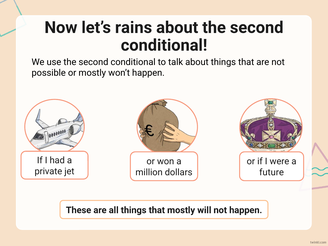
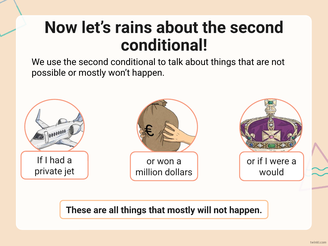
future: future -> would
